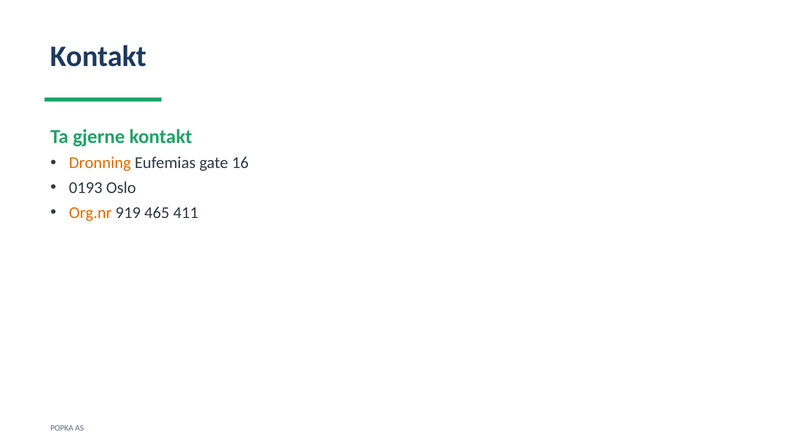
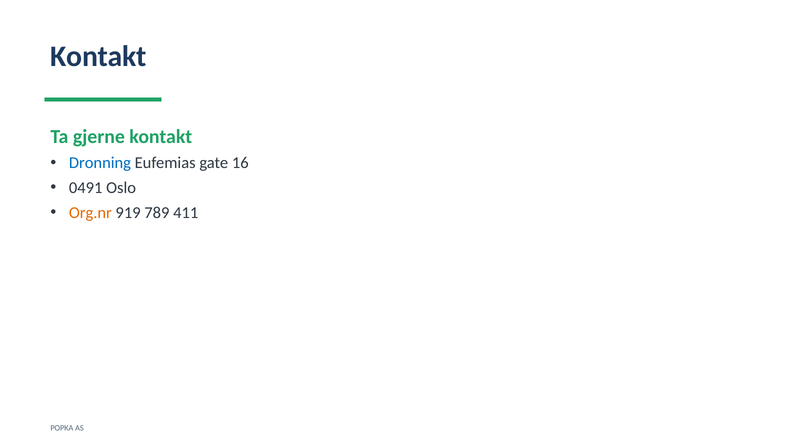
Dronning colour: orange -> blue
0193: 0193 -> 0491
465: 465 -> 789
